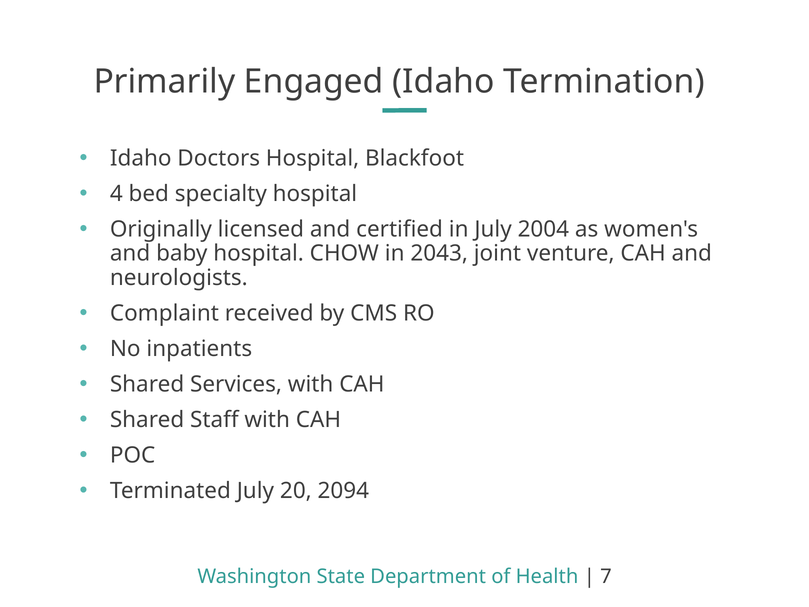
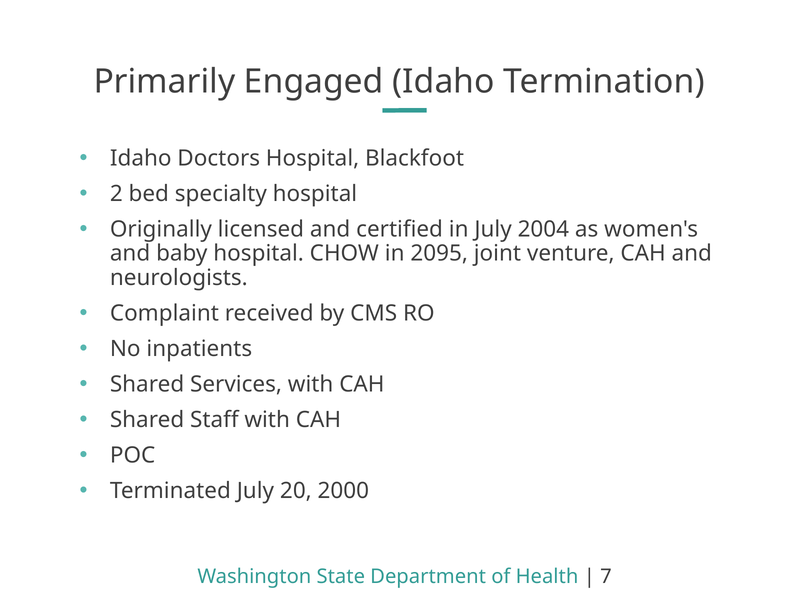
4: 4 -> 2
2043: 2043 -> 2095
2094: 2094 -> 2000
